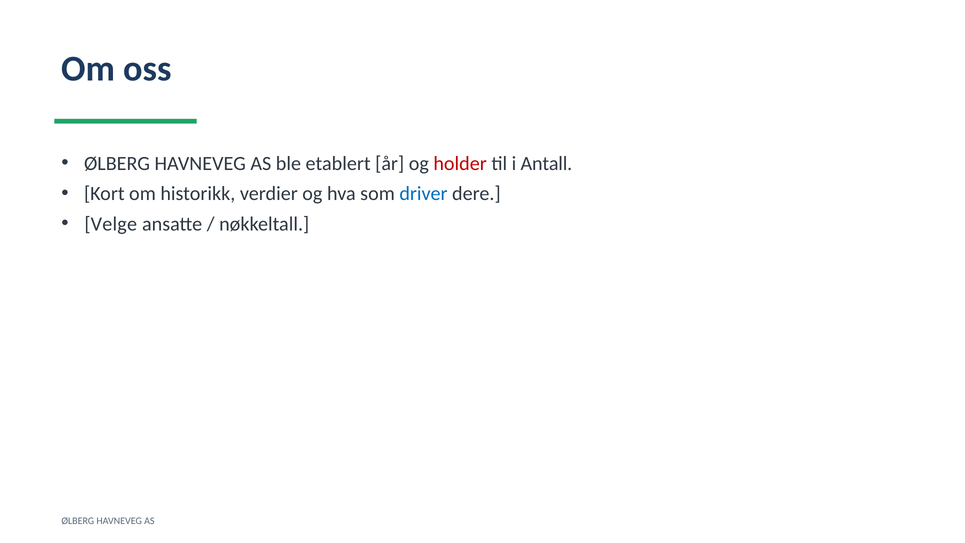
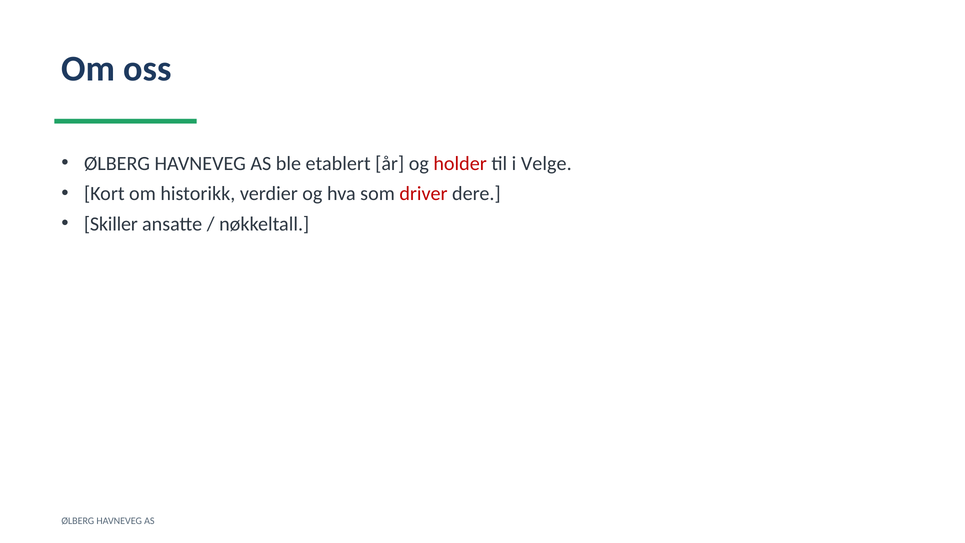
Antall: Antall -> Velge
driver colour: blue -> red
Velge: Velge -> Skiller
